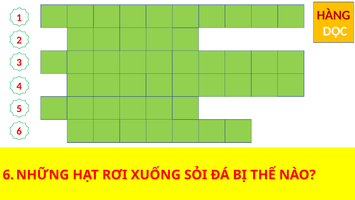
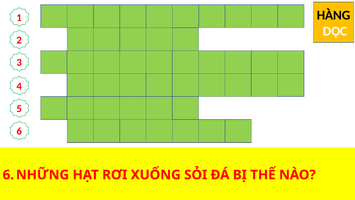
HÀNG colour: red -> black
